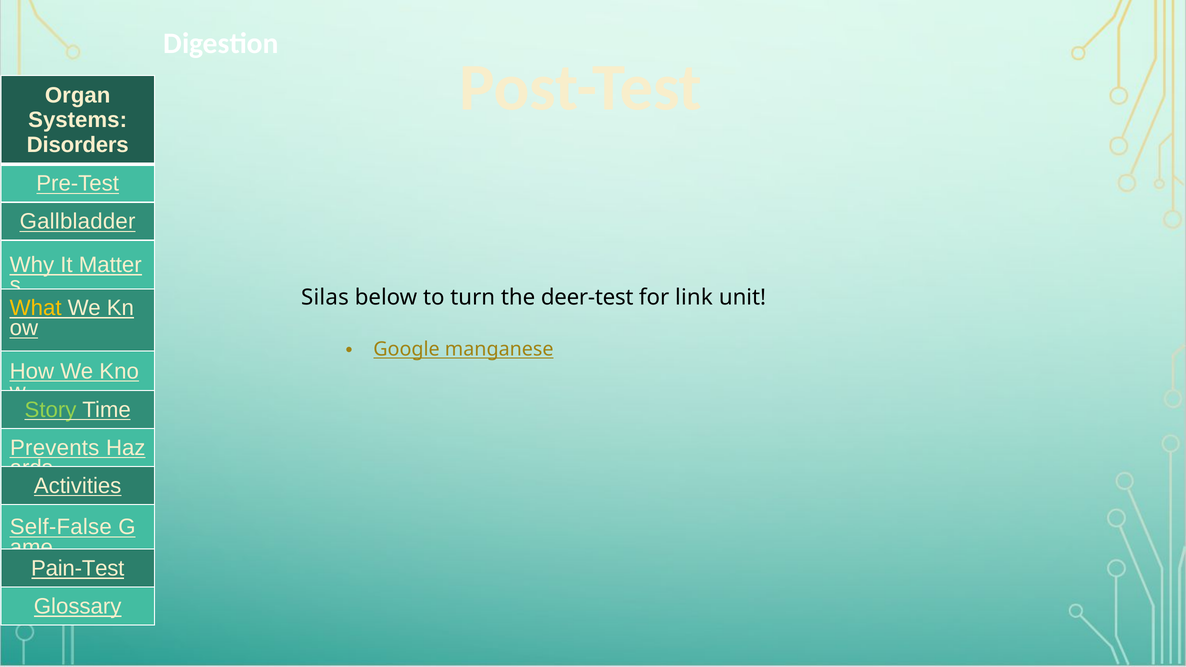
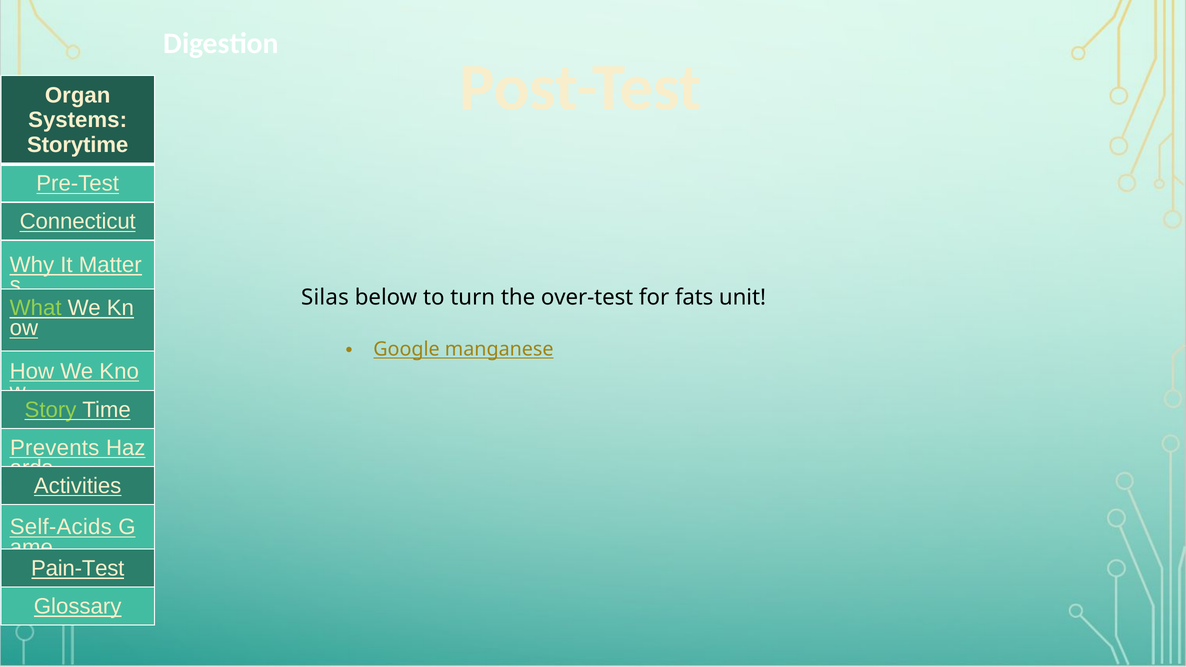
Disorders: Disorders -> Storytime
Gallbladder: Gallbladder -> Connecticut
deer-test: deer-test -> over-test
link: link -> fats
What colour: yellow -> light green
Self-False: Self-False -> Self-Acids
